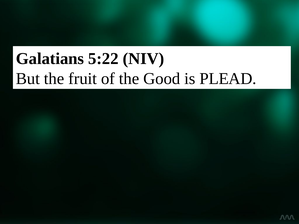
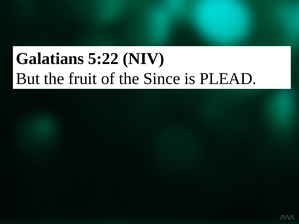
Good: Good -> Since
